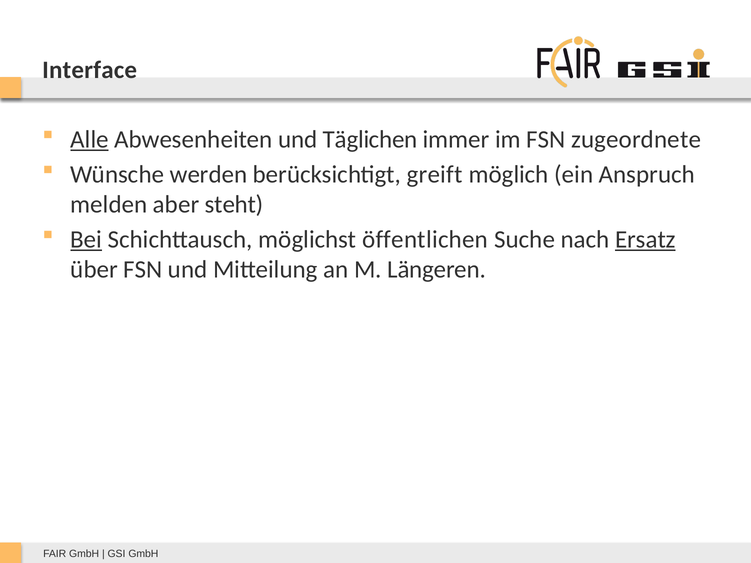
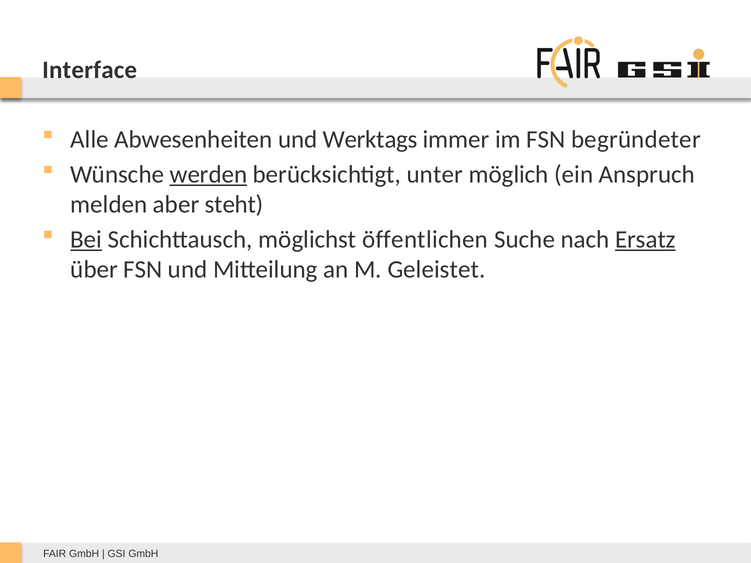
Alle underline: present -> none
Täglichen: Täglichen -> Werktags
zugeordnete: zugeordnete -> begründeter
werden underline: none -> present
greift: greift -> unter
Längeren: Längeren -> Geleistet
